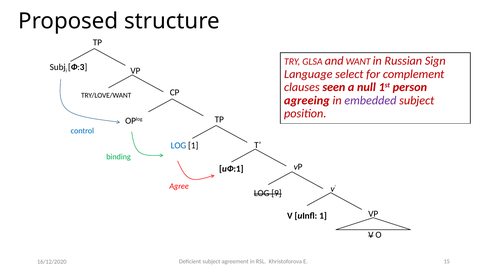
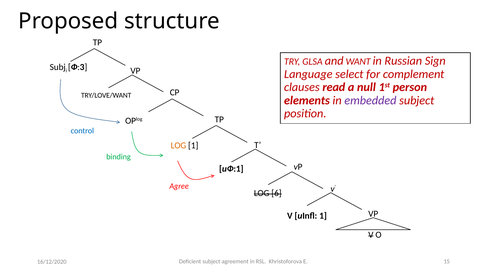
seen: seen -> read
agreeing: agreeing -> elements
LOG at (178, 145) colour: blue -> orange
9: 9 -> 6
